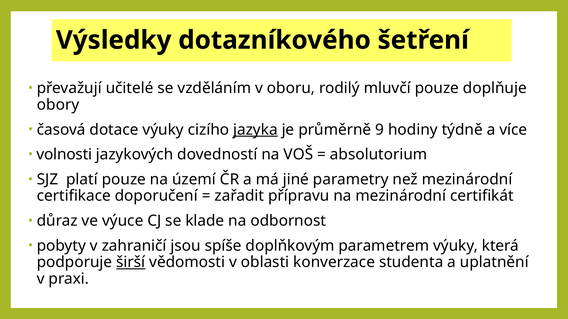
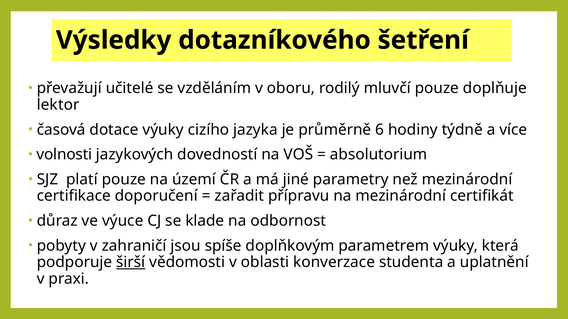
obory: obory -> lektor
jazyka underline: present -> none
9: 9 -> 6
